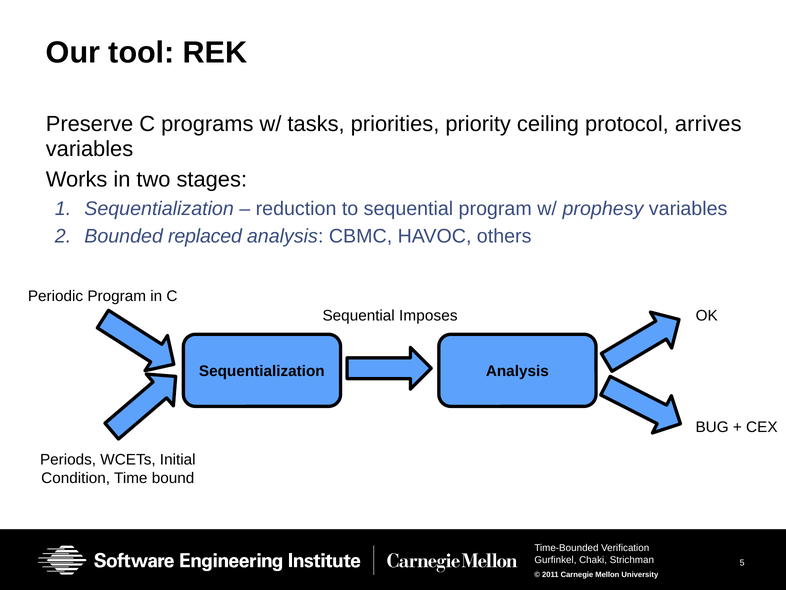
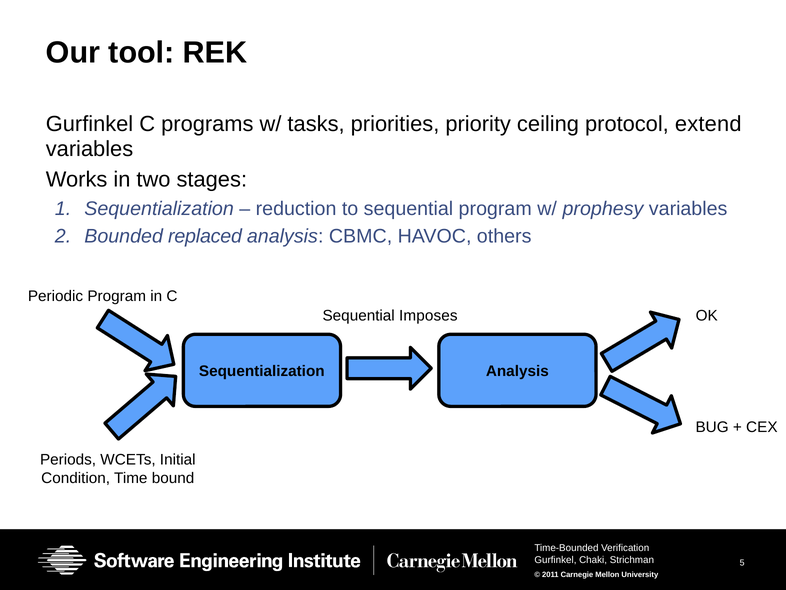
Preserve at (90, 124): Preserve -> Gurfinkel
arrives: arrives -> extend
